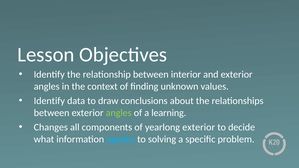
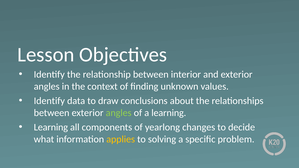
Changes at (51, 127): Changes -> Learning
yearlong exterior: exterior -> changes
applies colour: light blue -> yellow
